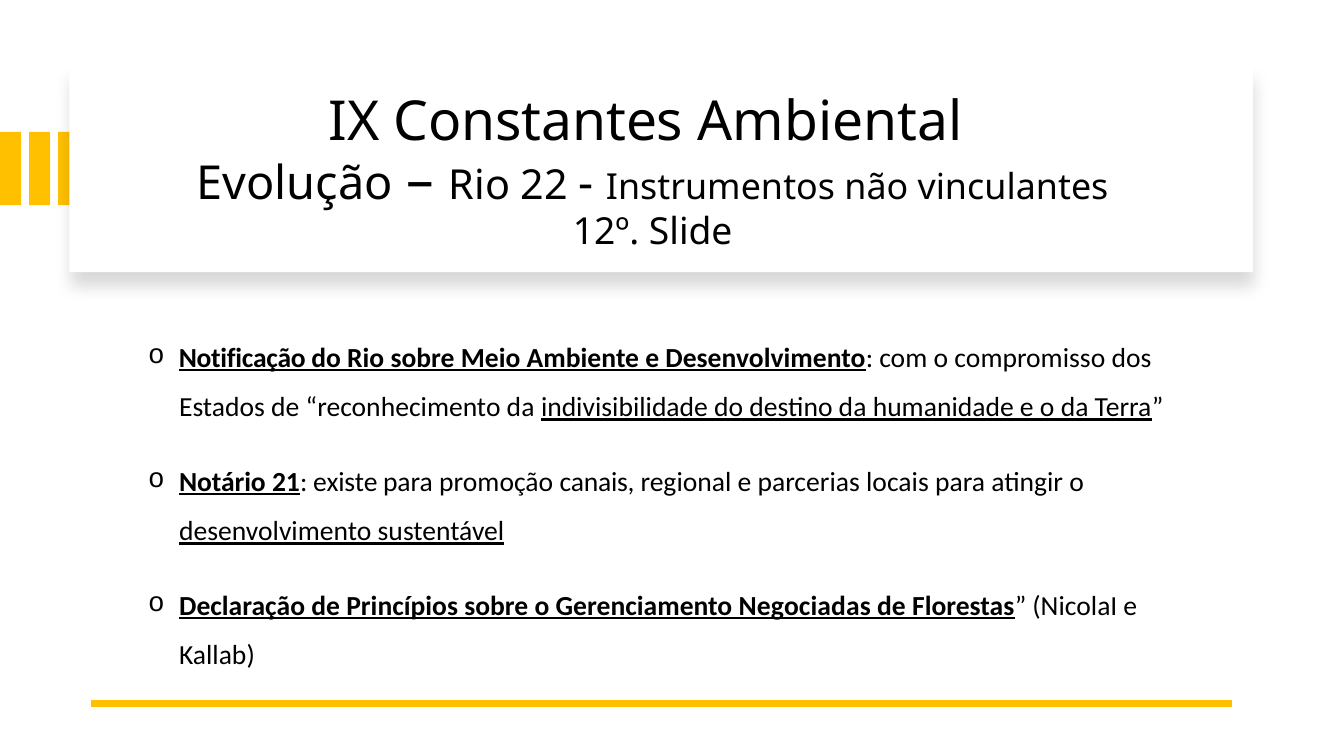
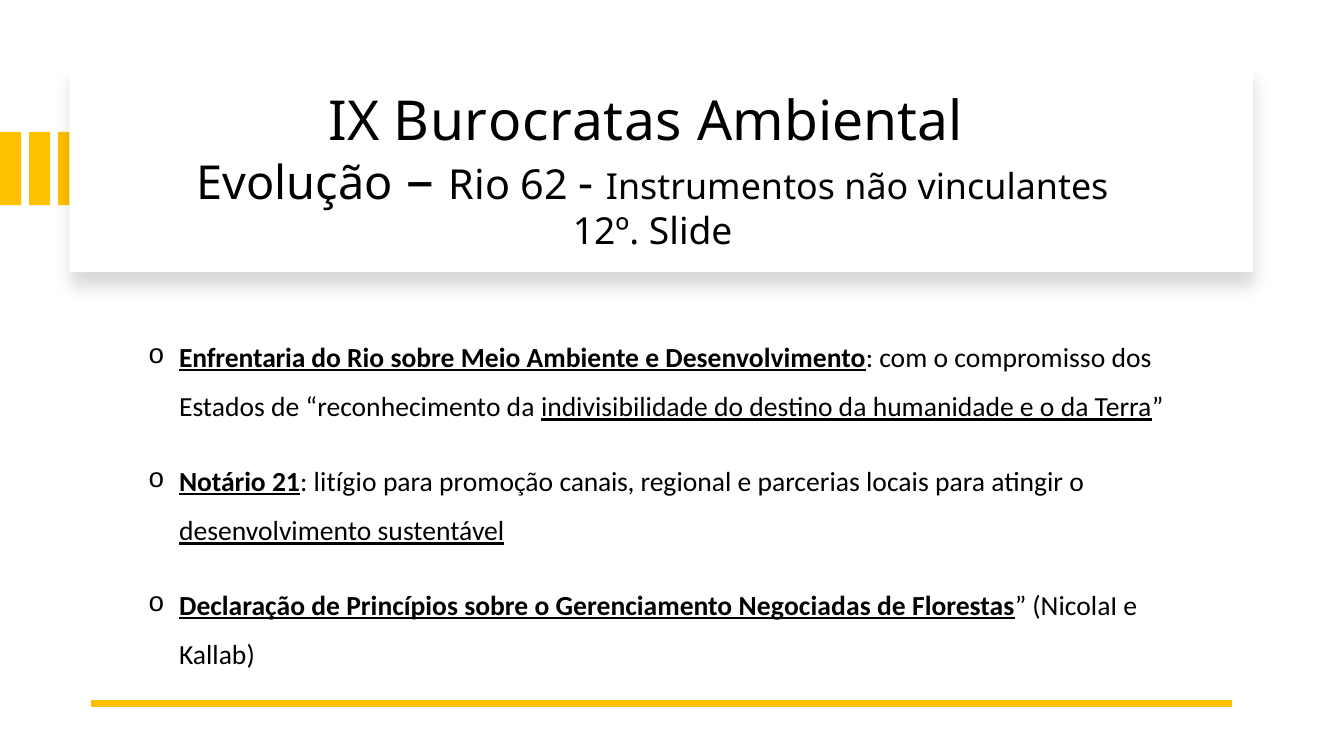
Constantes: Constantes -> Burocratas
22: 22 -> 62
Notificação: Notificação -> Enfrentaria
existe: existe -> litígio
